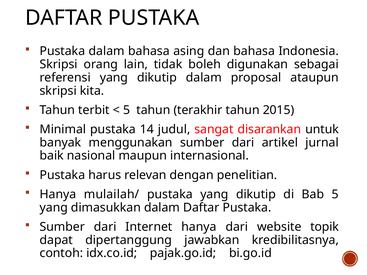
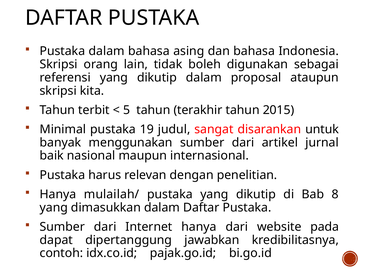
14: 14 -> 19
Bab 5: 5 -> 8
topik: topik -> pada
